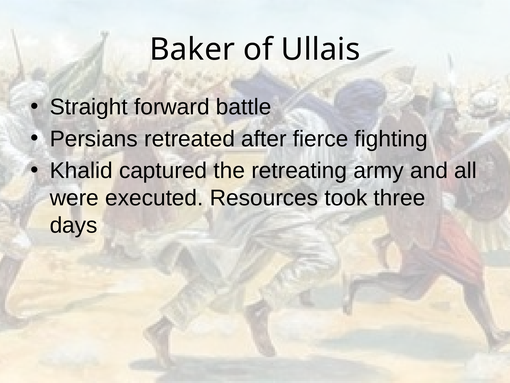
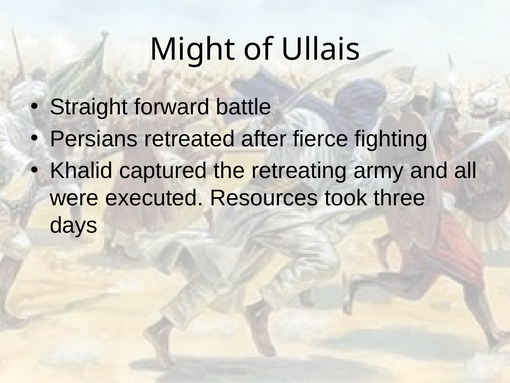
Baker: Baker -> Might
